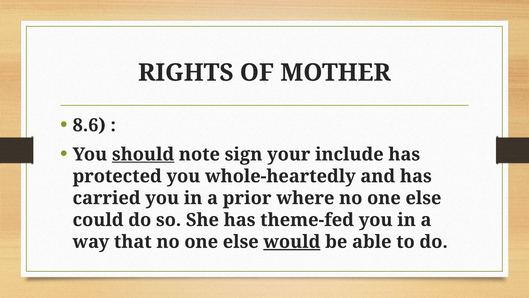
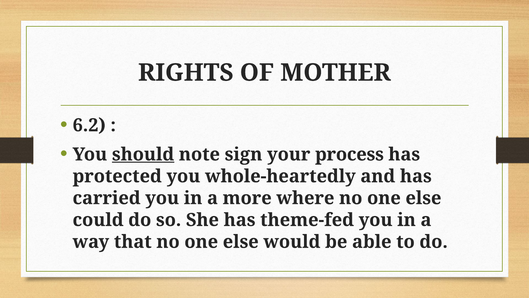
8.6: 8.6 -> 6.2
include: include -> process
prior: prior -> more
would underline: present -> none
